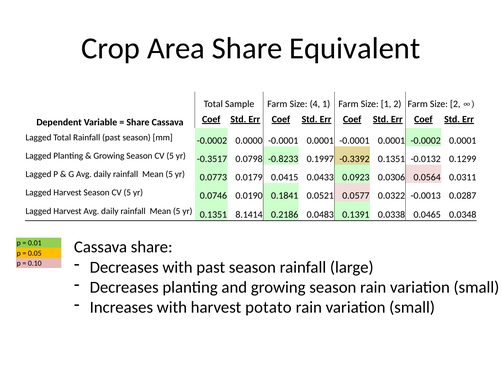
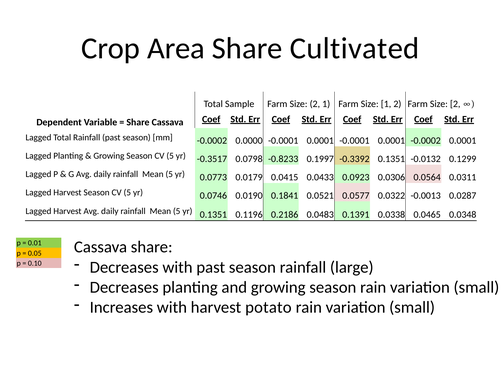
Equivalent: Equivalent -> Cultivated
Sample Farm Size 4: 4 -> 2
8.1414: 8.1414 -> 0.1196
